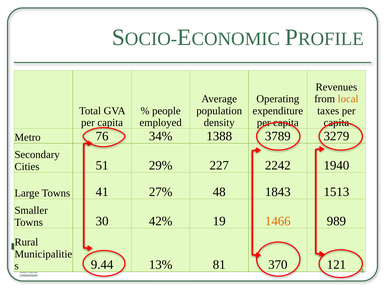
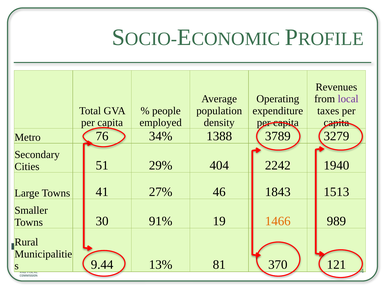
local colour: orange -> purple
227: 227 -> 404
48: 48 -> 46
42%: 42% -> 91%
